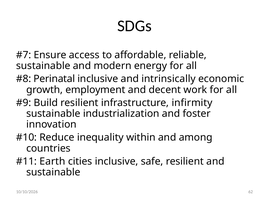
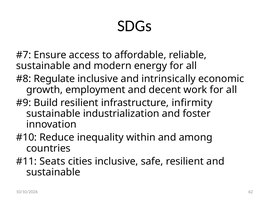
Perinatal: Perinatal -> Regulate
Earth: Earth -> Seats
